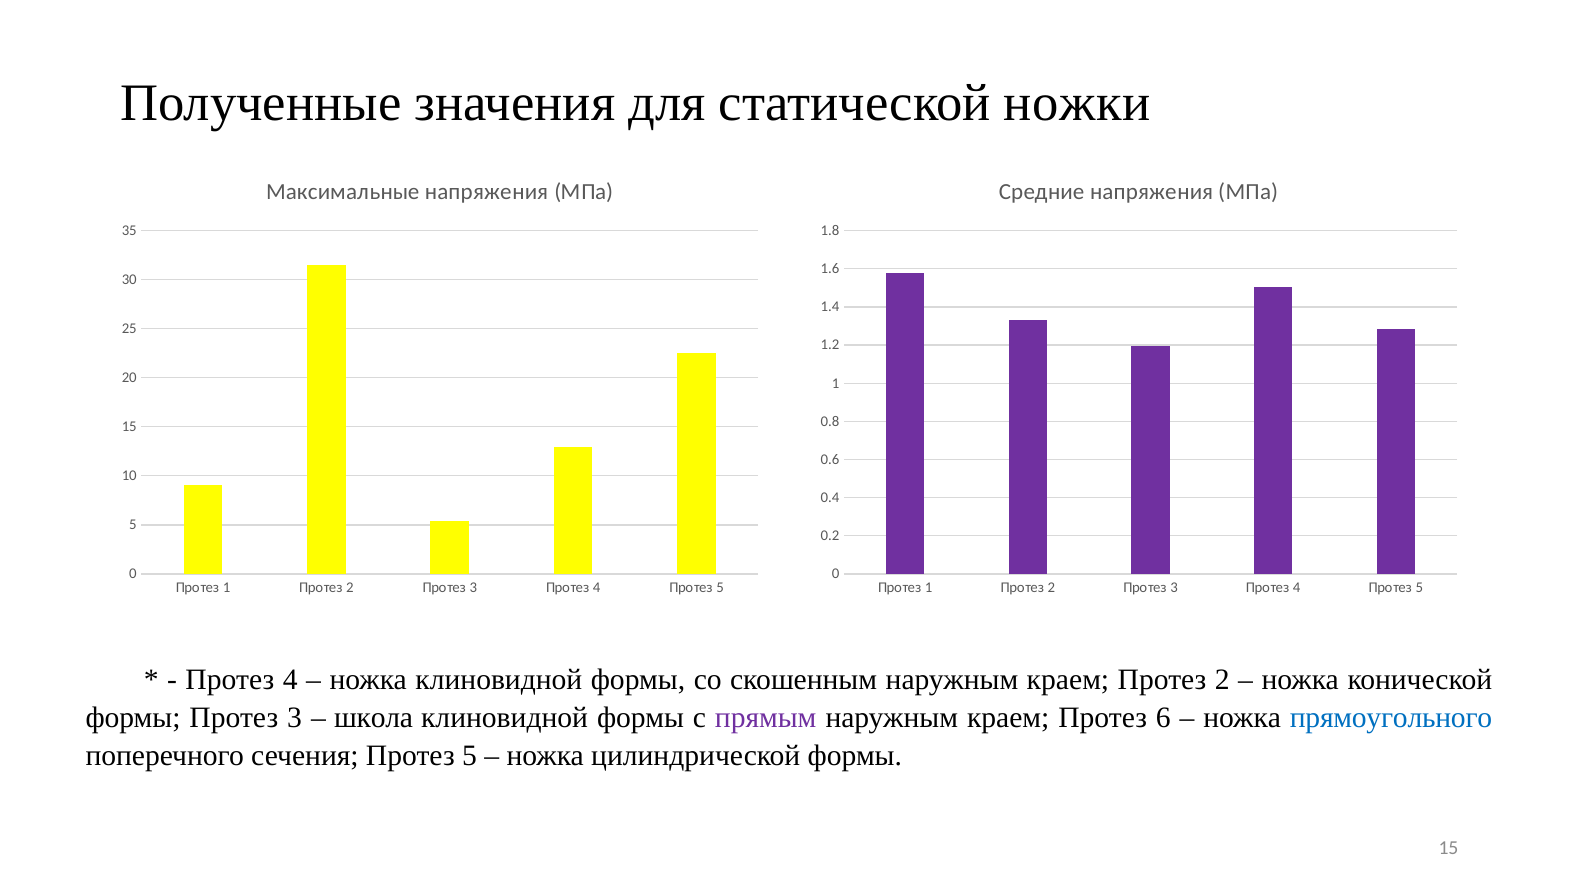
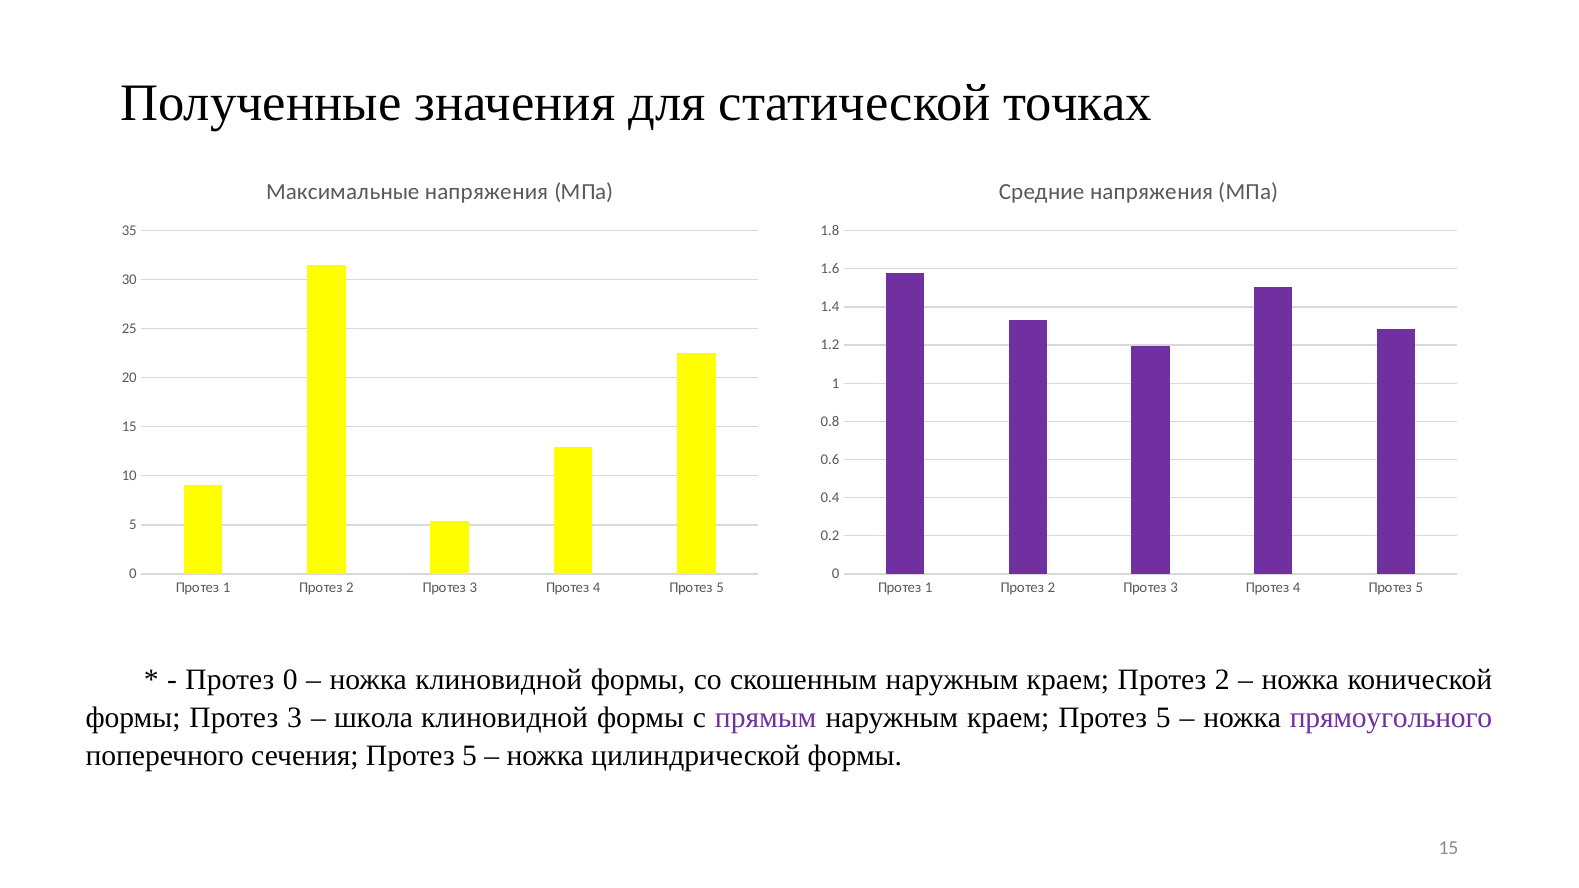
ножки: ножки -> точках
4 at (290, 680): 4 -> 0
краем Протез 6: 6 -> 5
прямоугольного colour: blue -> purple
